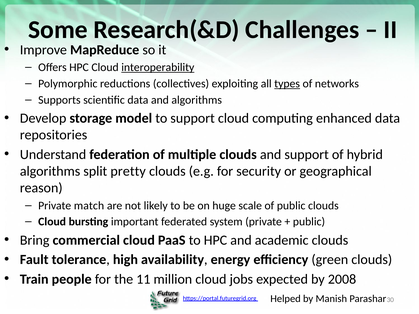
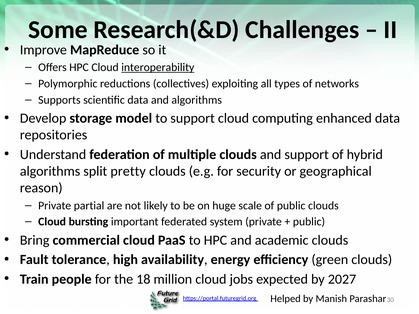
types underline: present -> none
match: match -> partial
11: 11 -> 18
2008: 2008 -> 2027
